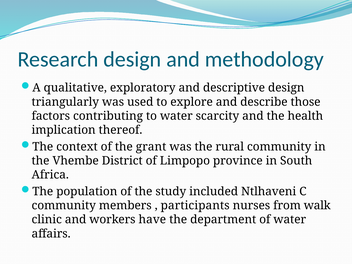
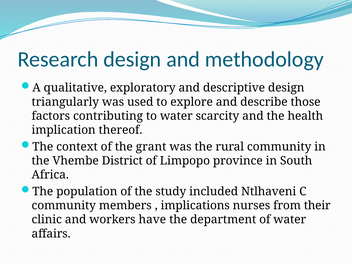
participants: participants -> implications
walk: walk -> their
